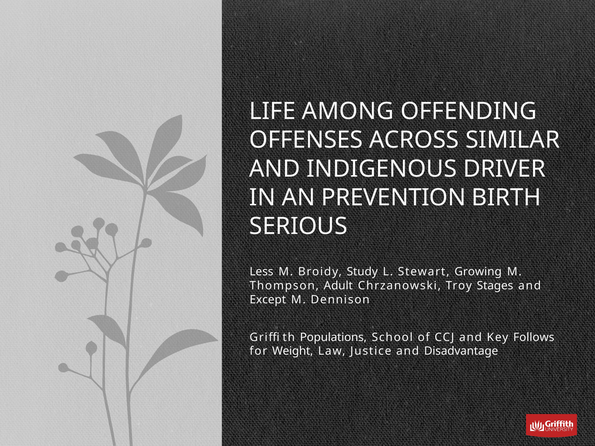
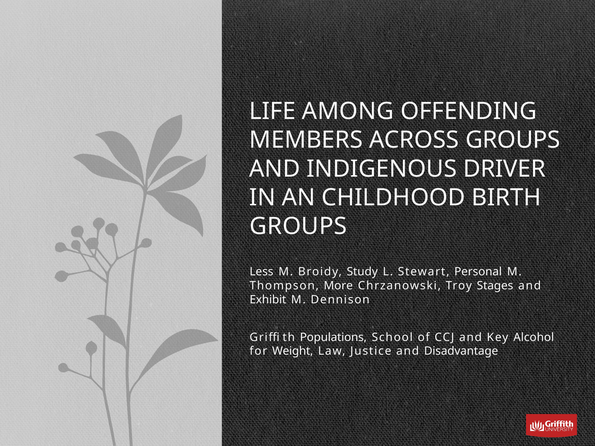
OFFENSES: OFFENSES -> MEMBERS
ACROSS SIMILAR: SIMILAR -> GROUPS
PREVENTION: PREVENTION -> CHILDHOOD
SERIOUS at (298, 226): SERIOUS -> GROUPS
Growing: Growing -> Personal
Adult: Adult -> More
Except: Except -> Exhibit
Follows: Follows -> Alcohol
